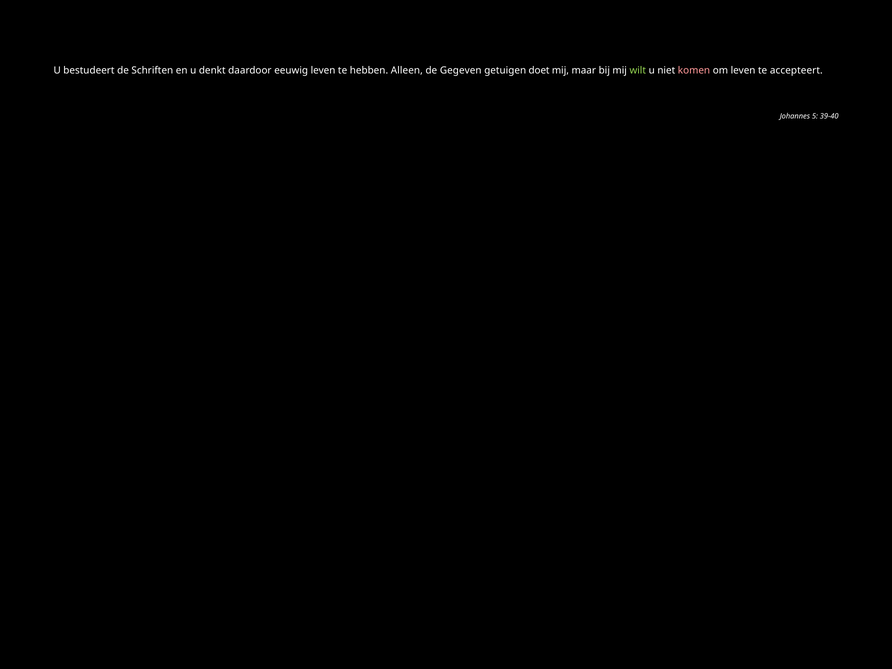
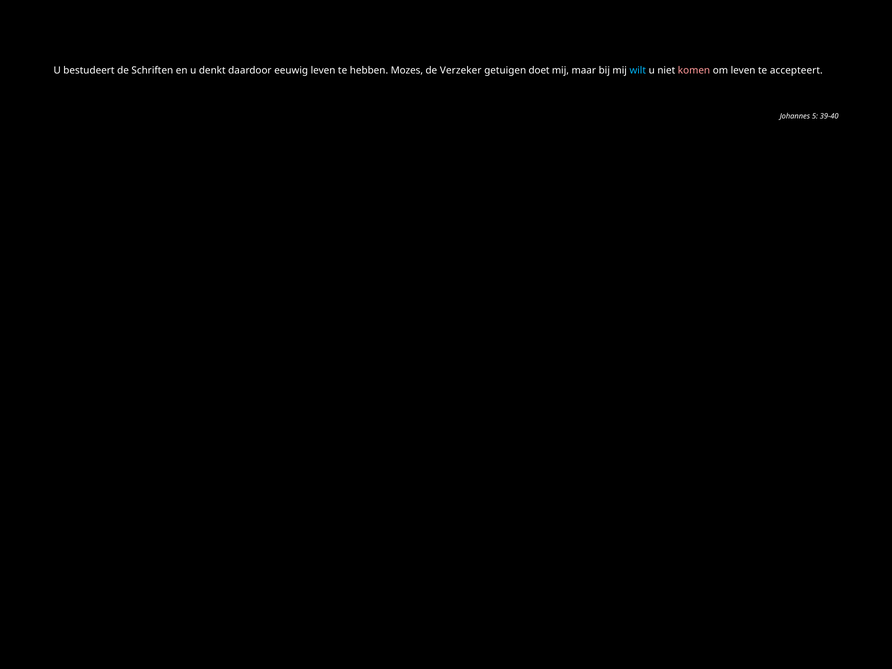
Alleen: Alleen -> Mozes
Gegeven: Gegeven -> Verzeker
wilt colour: light green -> light blue
